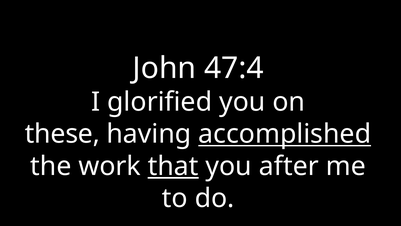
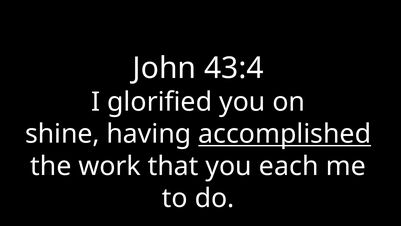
47:4: 47:4 -> 43:4
these: these -> shine
that underline: present -> none
after: after -> each
